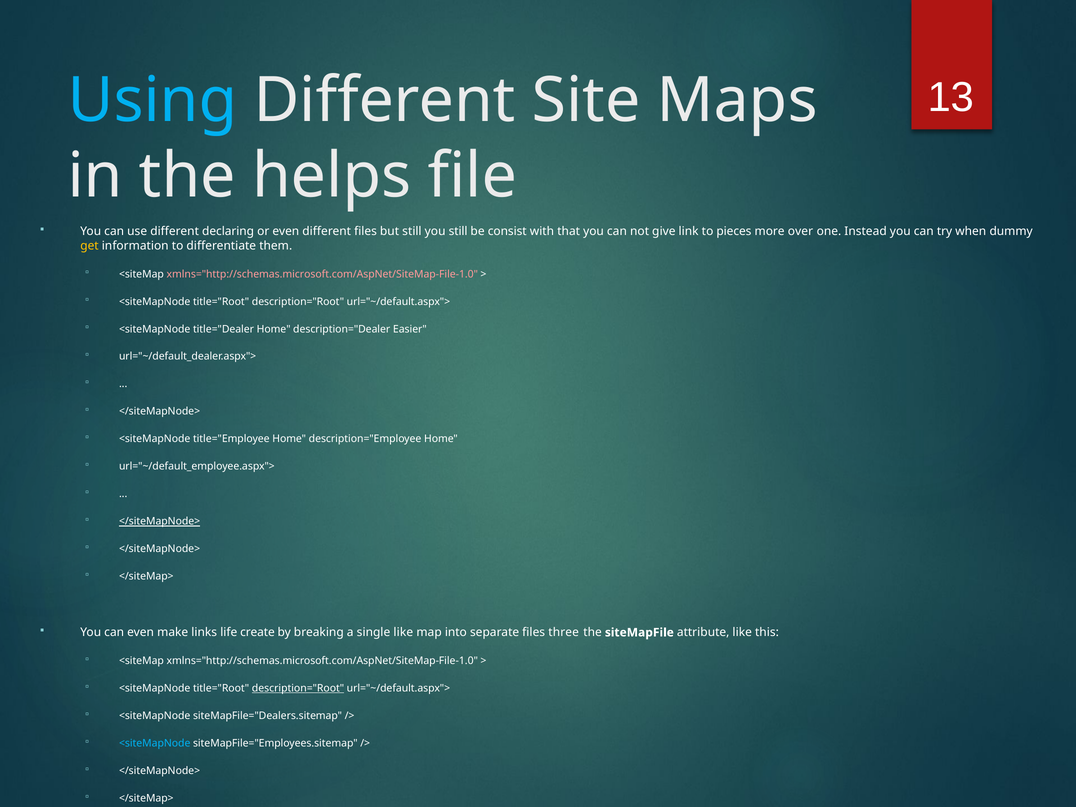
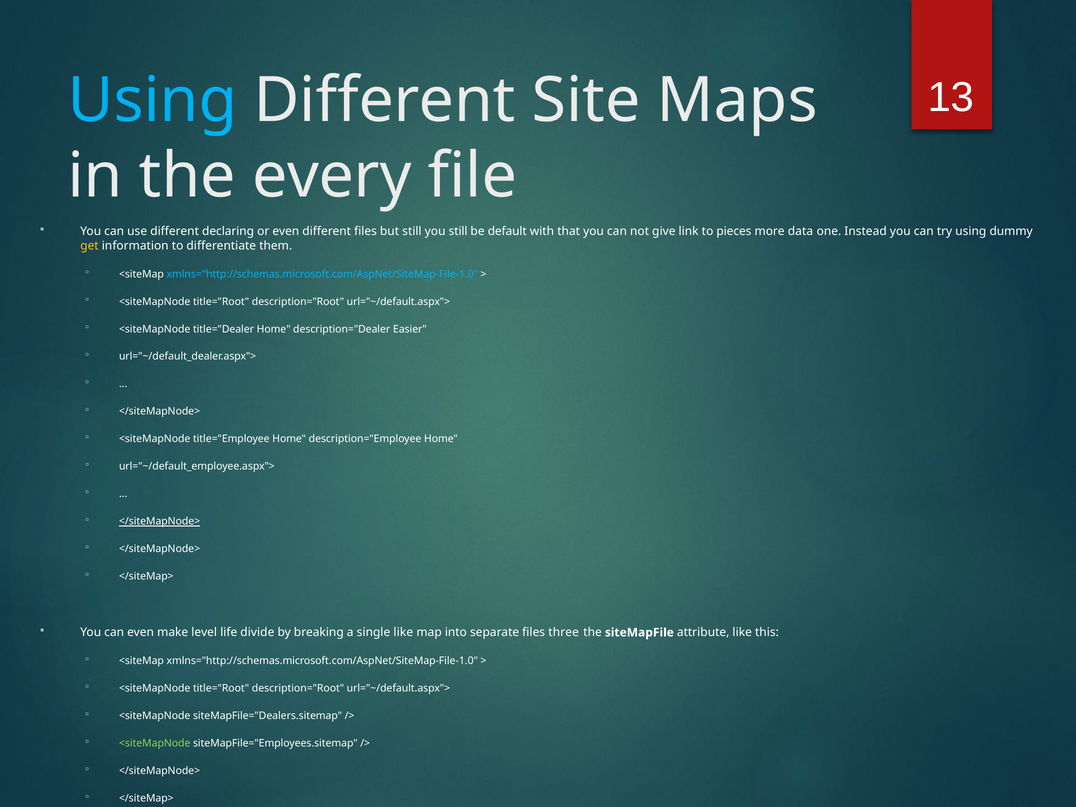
helps: helps -> every
consist: consist -> default
over: over -> data
try when: when -> using
xmlns="http://schemas.microsoft.com/AspNet/SiteMap-File-1.0 at (322, 274) colour: pink -> light blue
links: links -> level
create: create -> divide
description="Root at (298, 688) underline: present -> none
<siteMapNode at (155, 743) colour: light blue -> light green
